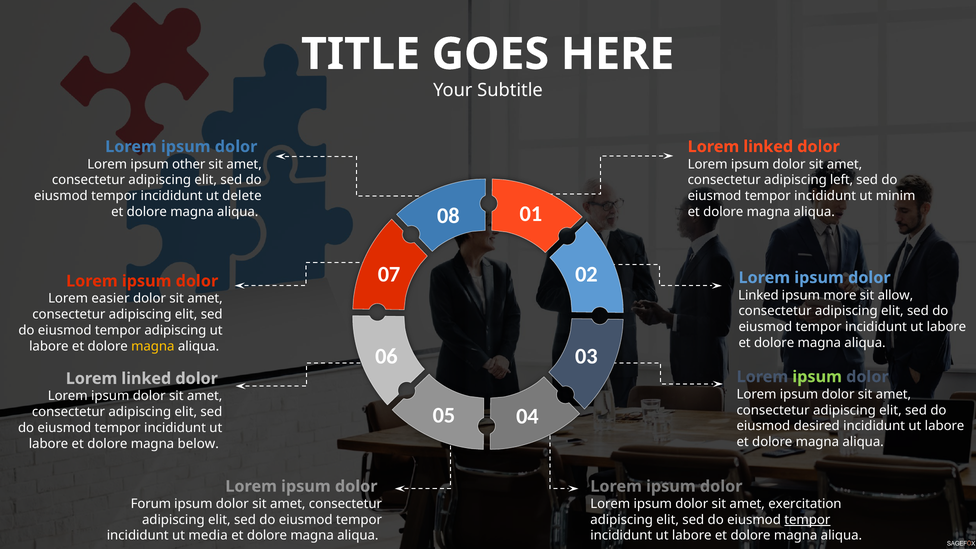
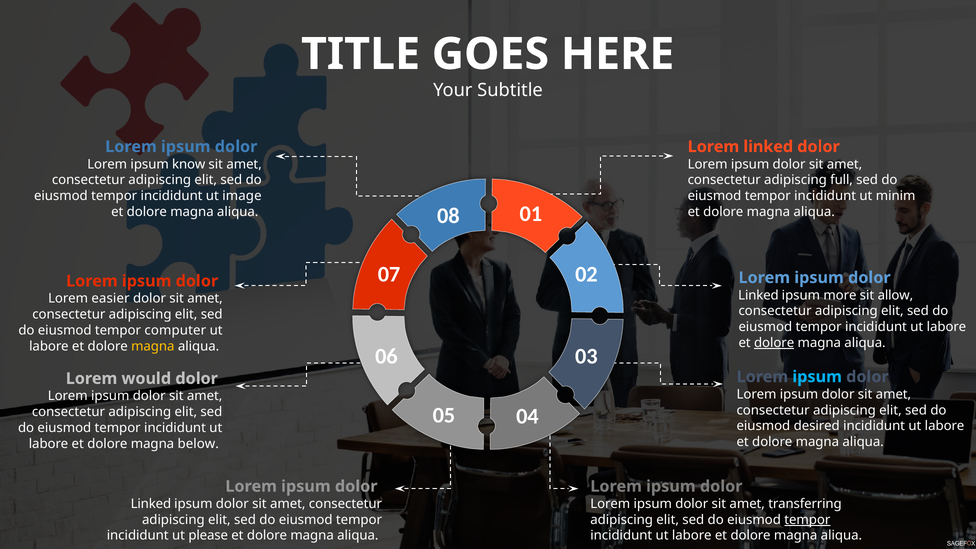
other: other -> know
left: left -> full
delete: delete -> image
tempor adipiscing: adipiscing -> computer
dolore at (774, 343) underline: none -> present
ipsum at (817, 377) colour: light green -> light blue
linked at (146, 379): linked -> would
Forum at (151, 504): Forum -> Linked
exercitation: exercitation -> transferring
media: media -> please
